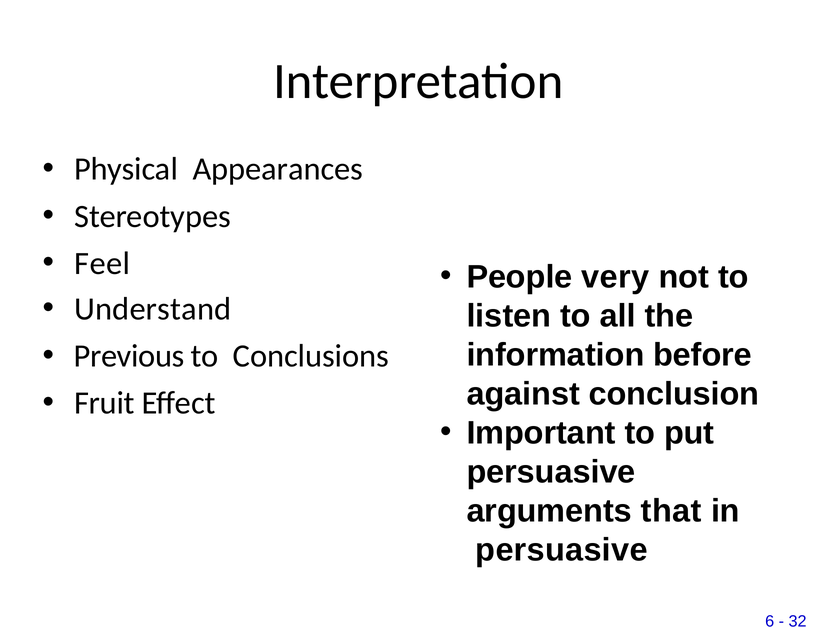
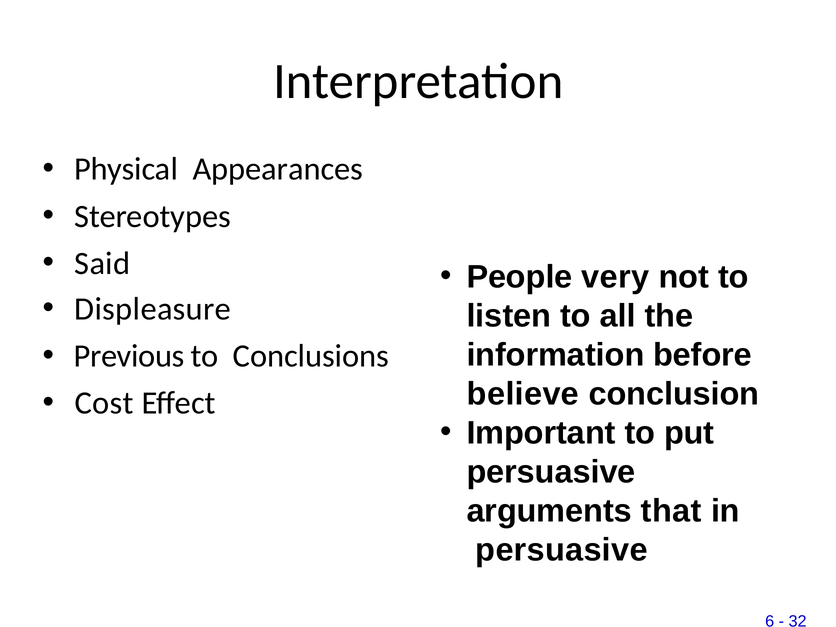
Feel: Feel -> Said
Understand: Understand -> Displeasure
against: against -> believe
Fruit: Fruit -> Cost
